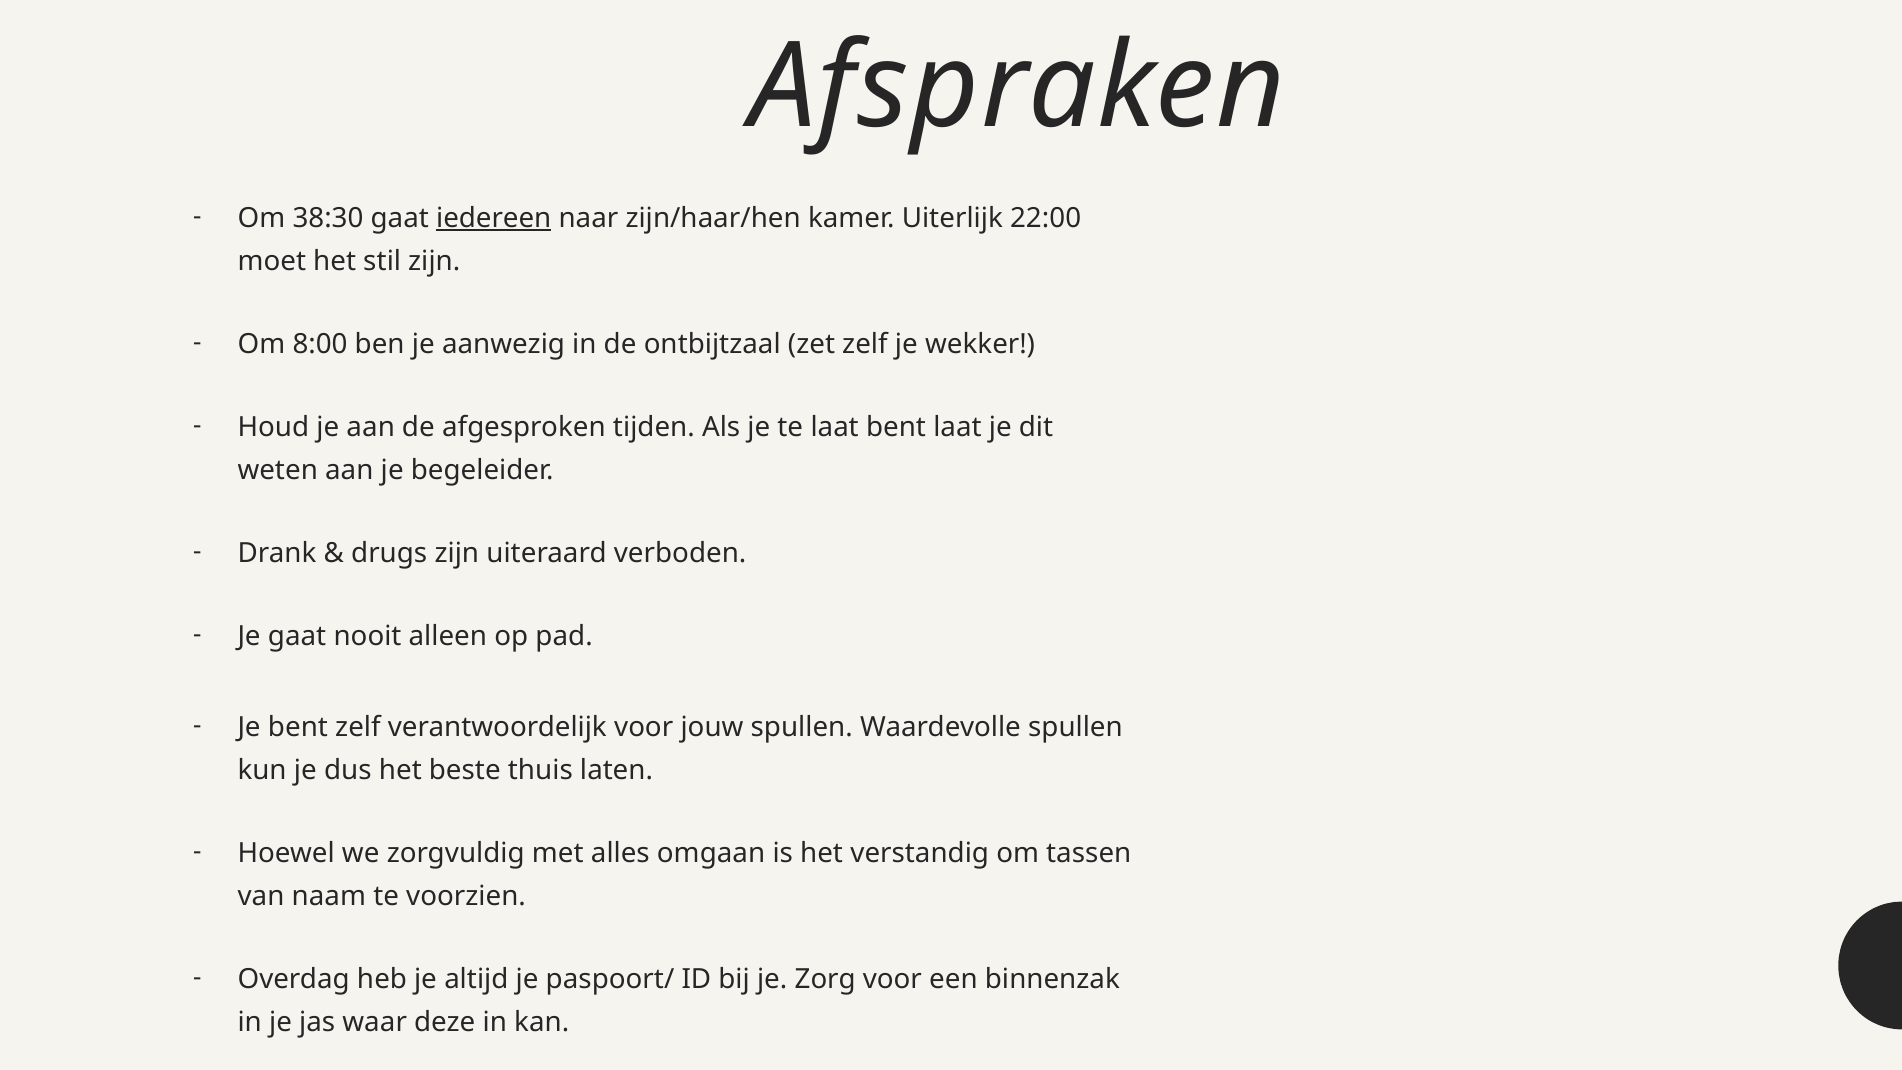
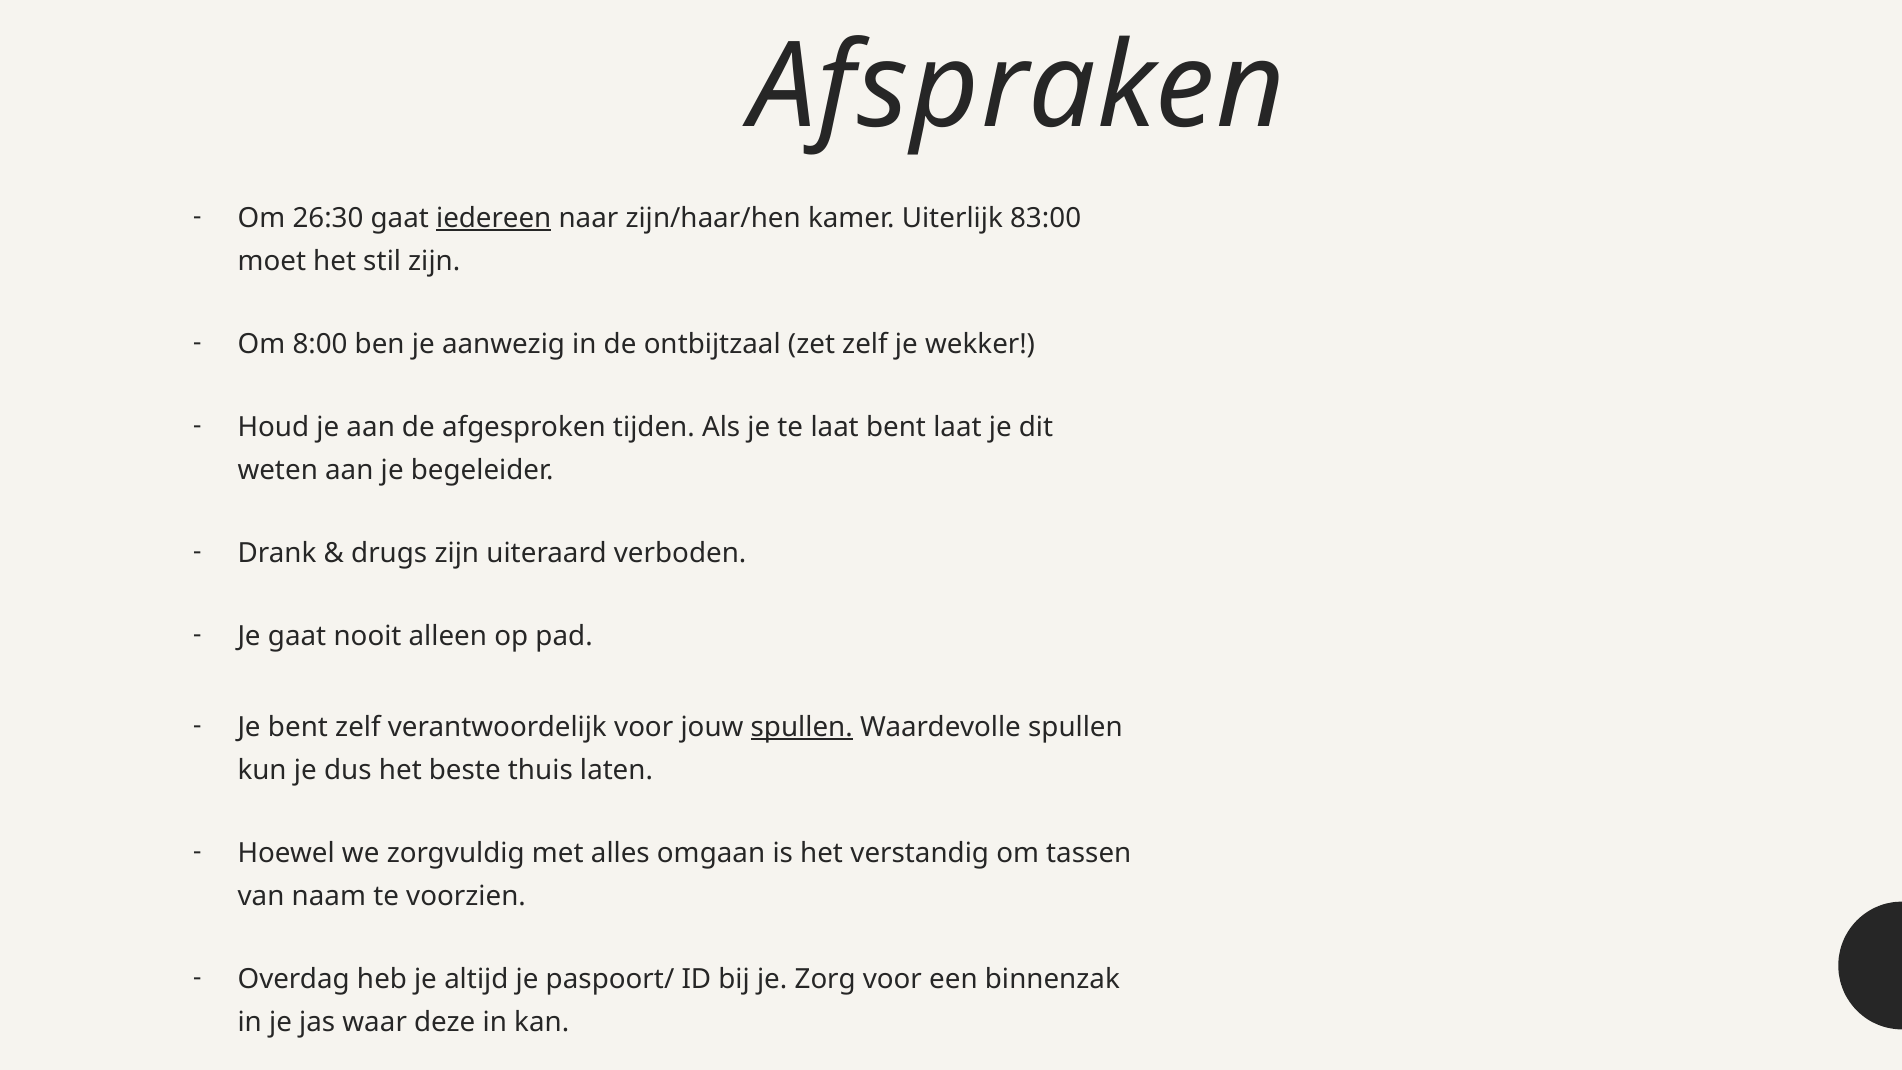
38:30: 38:30 -> 26:30
22:00: 22:00 -> 83:00
spullen at (802, 727) underline: none -> present
